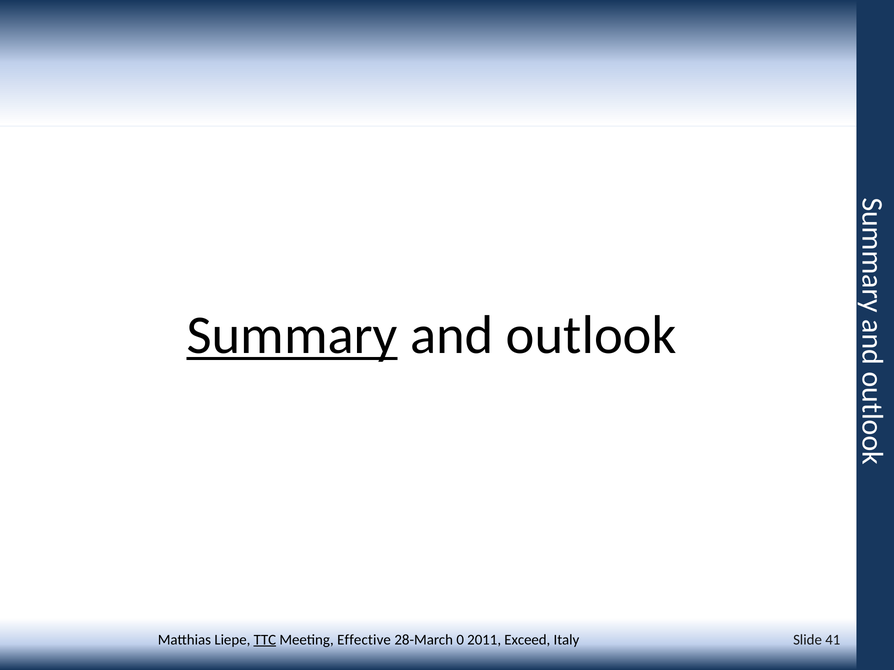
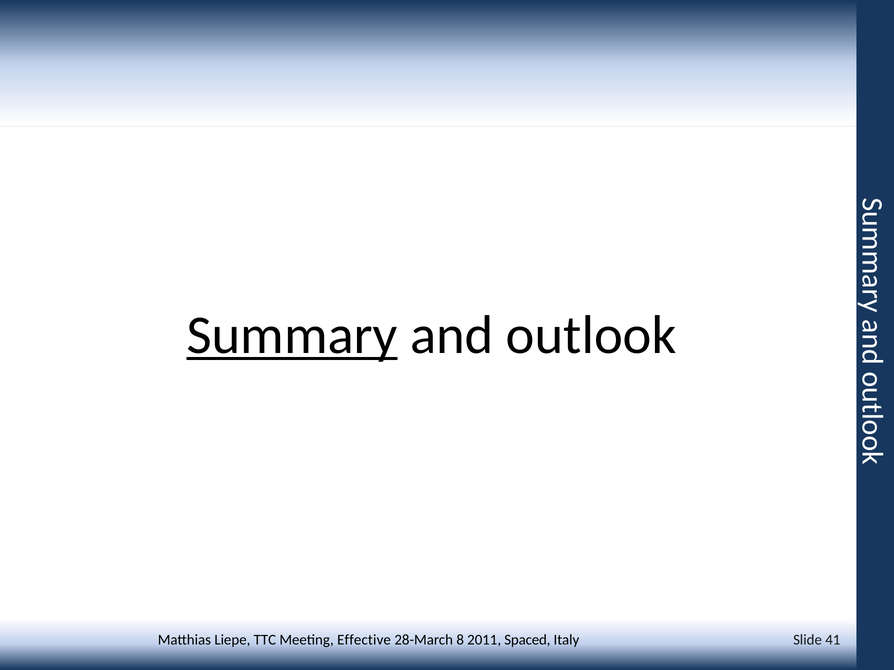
TTC underline: present -> none
0: 0 -> 8
Exceed: Exceed -> Spaced
